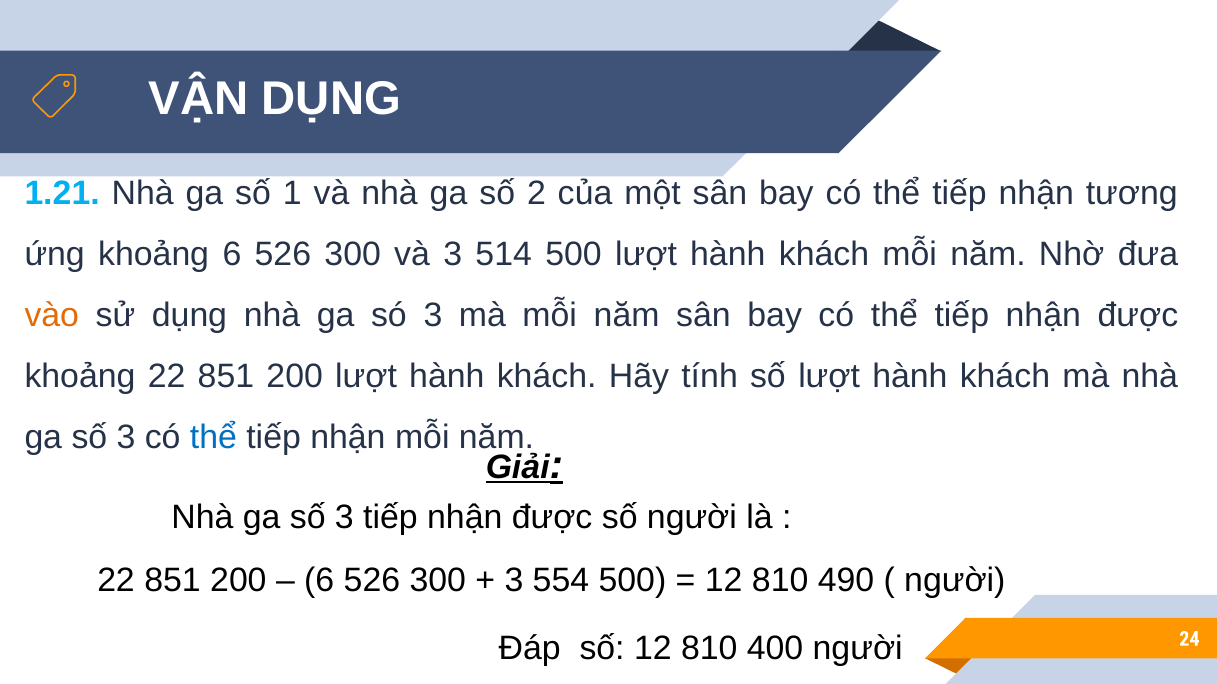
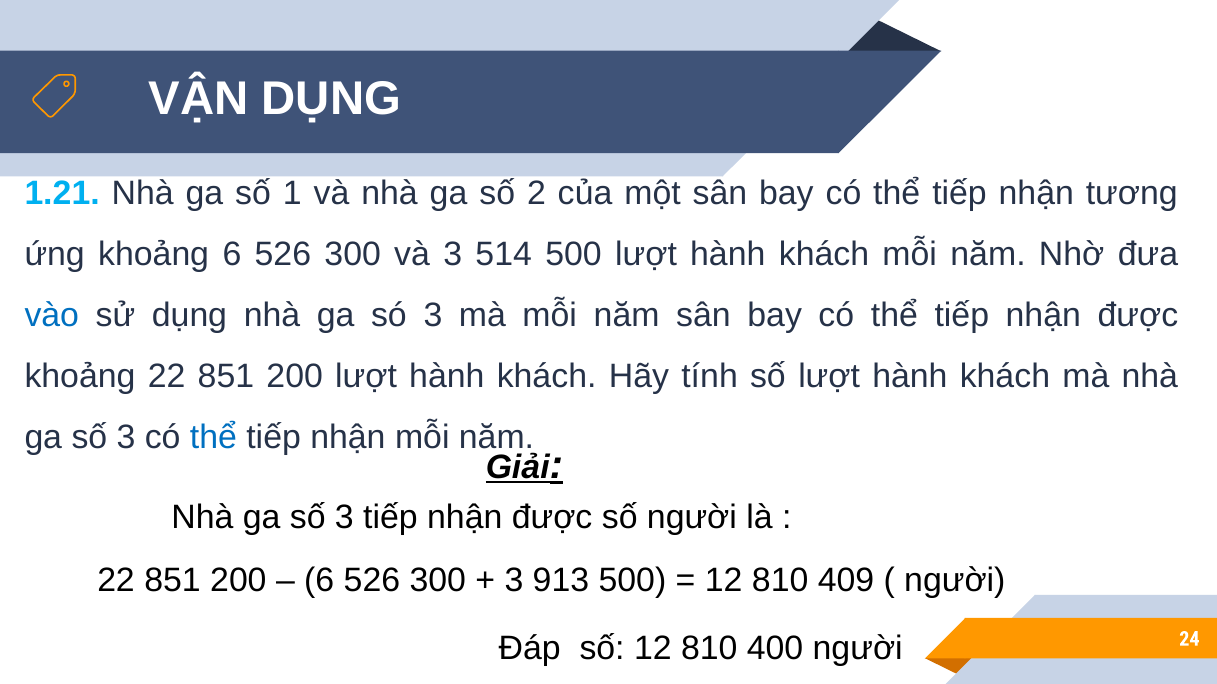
vào colour: orange -> blue
554: 554 -> 913
490: 490 -> 409
